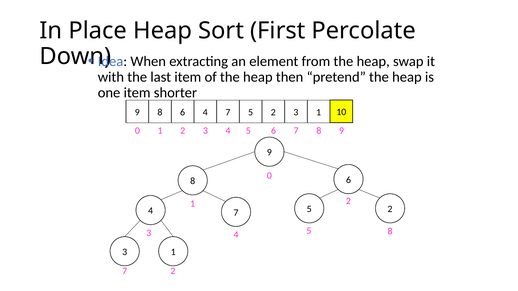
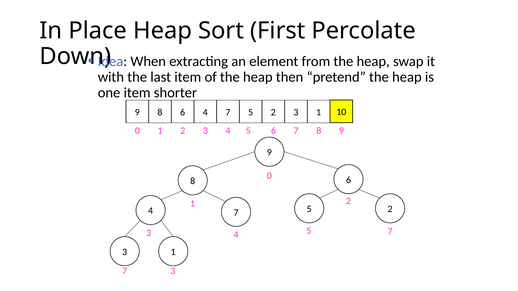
8 at (390, 232): 8 -> 7
7 2: 2 -> 3
